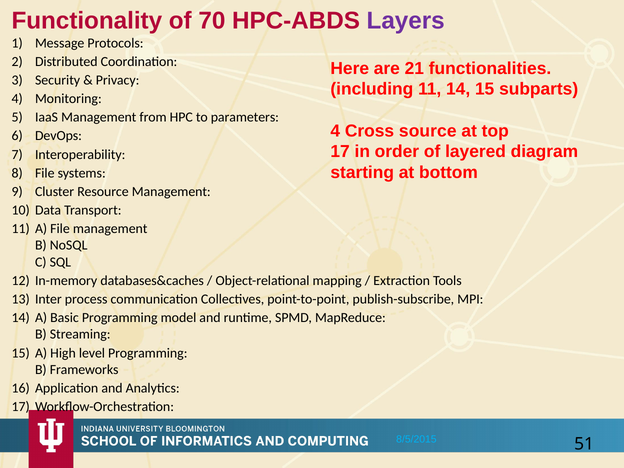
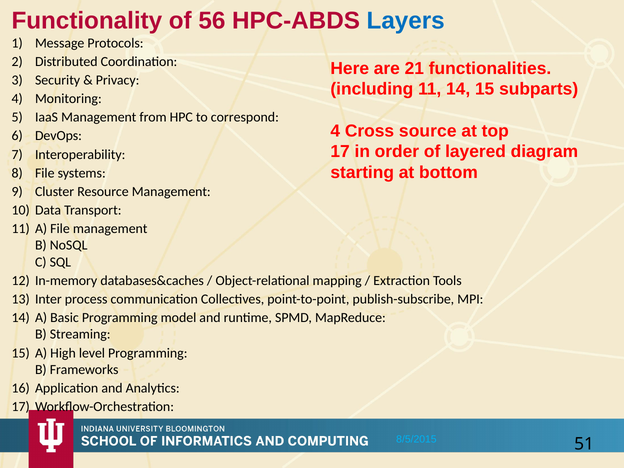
70: 70 -> 56
Layers colour: purple -> blue
parameters: parameters -> correspond
